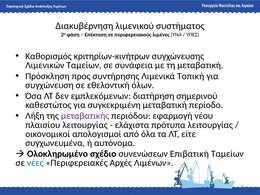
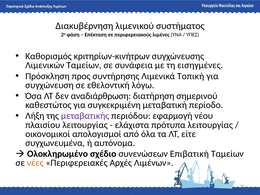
τη μεταβατική: μεταβατική -> εισηγμένες
όλων: όλων -> λόγω
εμπλεκόμενων: εμπλεκόμενων -> αναδιάρθρωση
νέες colour: blue -> orange
